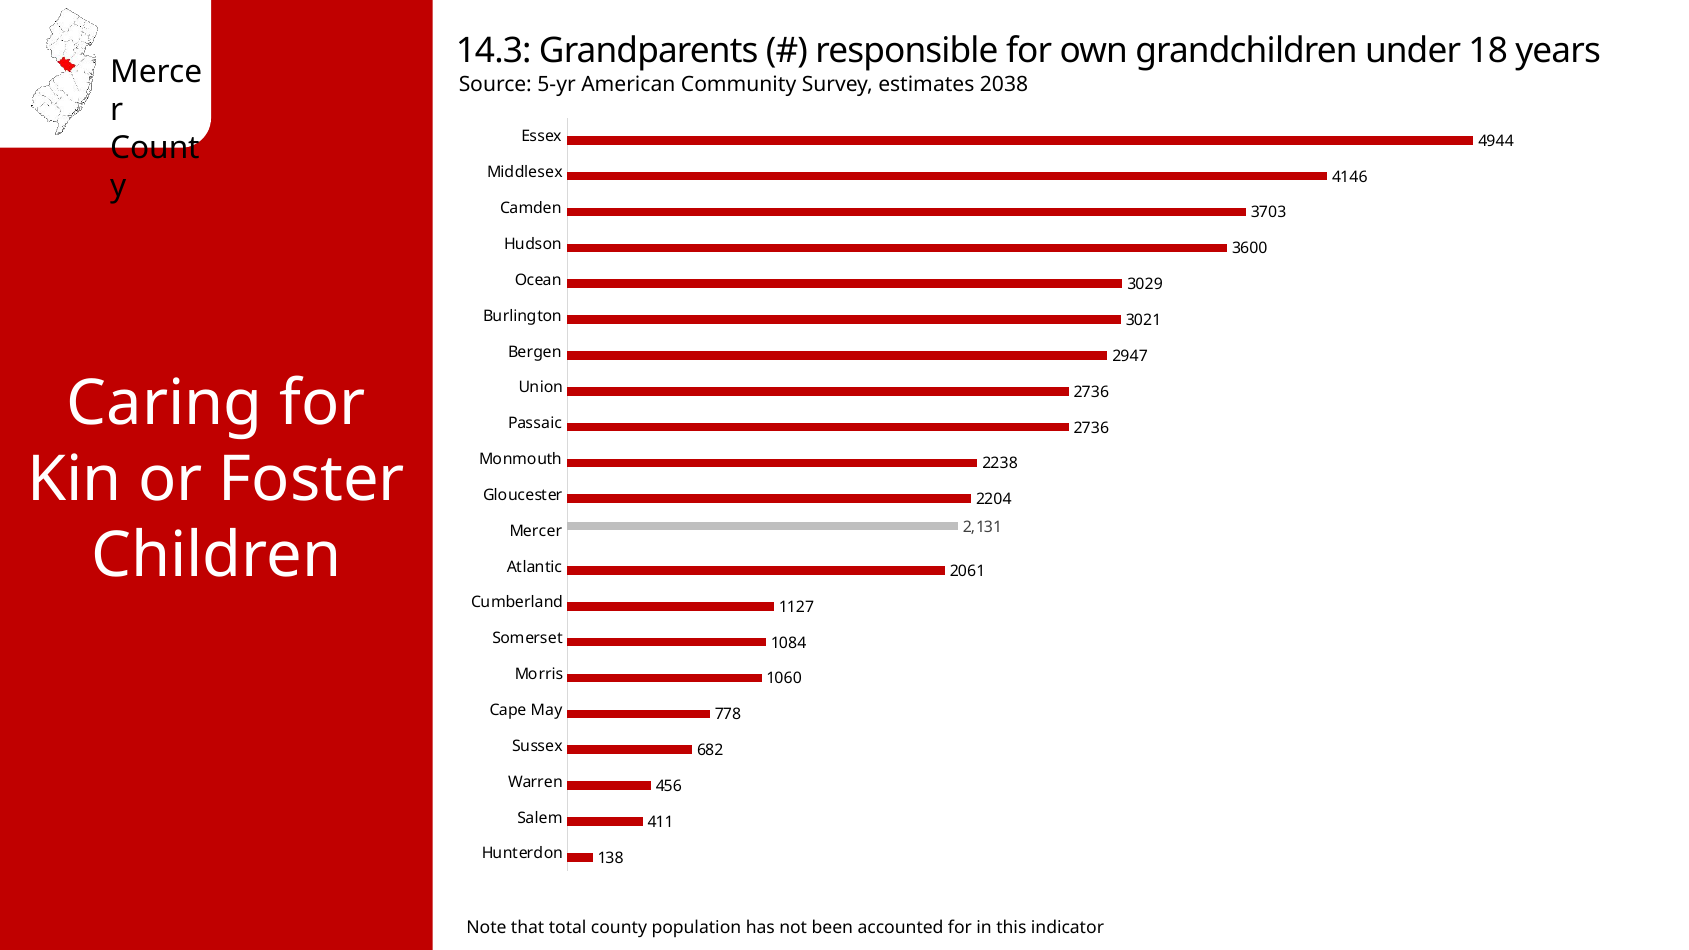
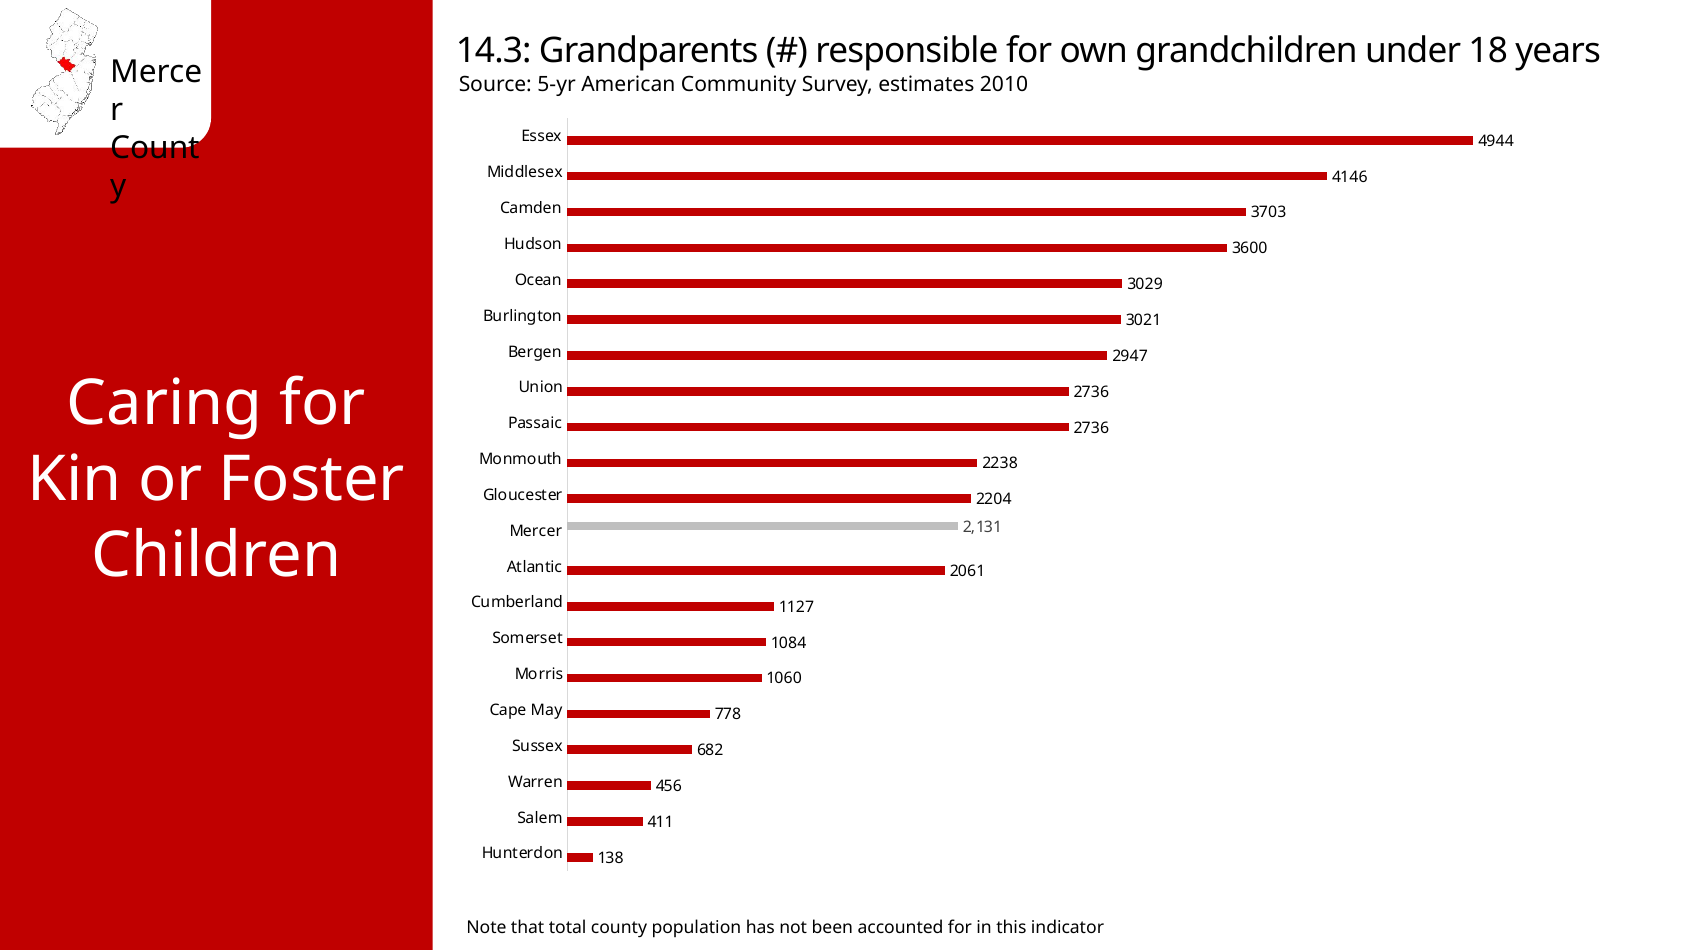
2038: 2038 -> 2010
